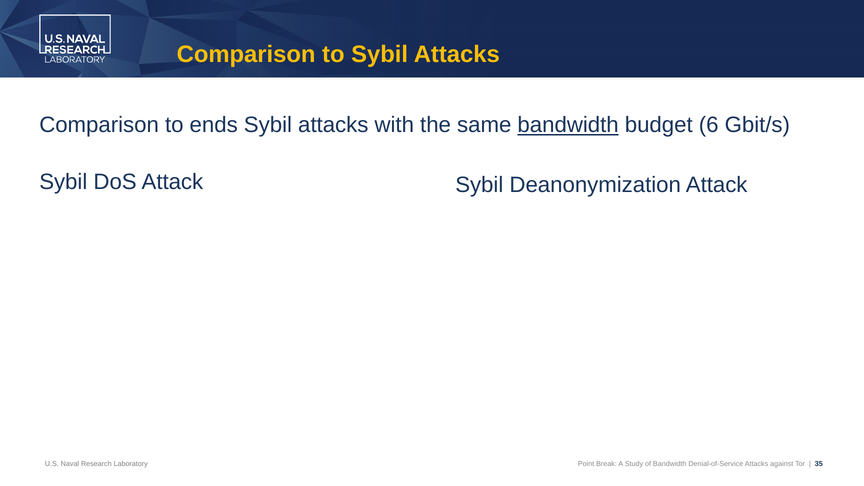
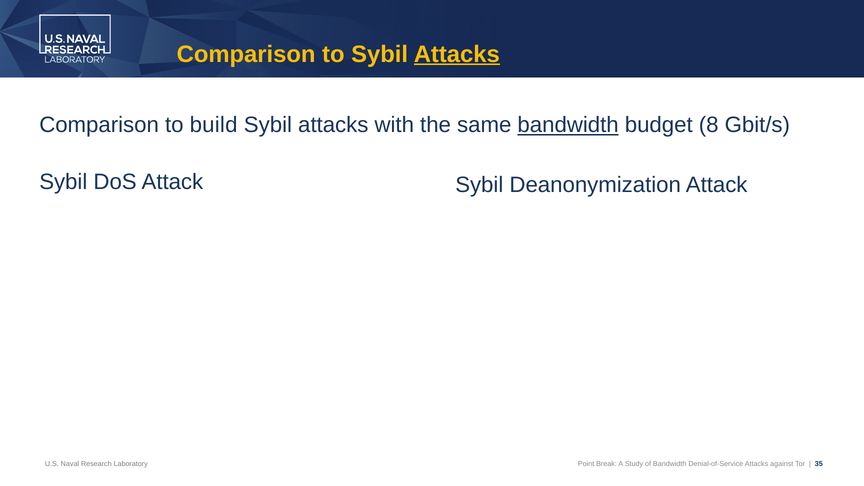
Attacks at (457, 54) underline: none -> present
ends: ends -> build
6: 6 -> 8
